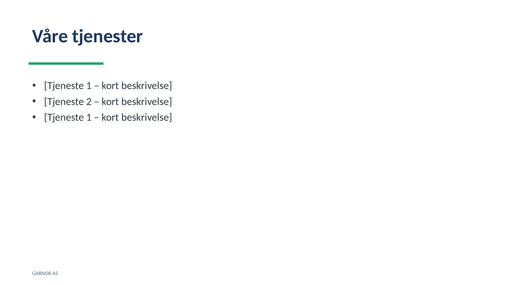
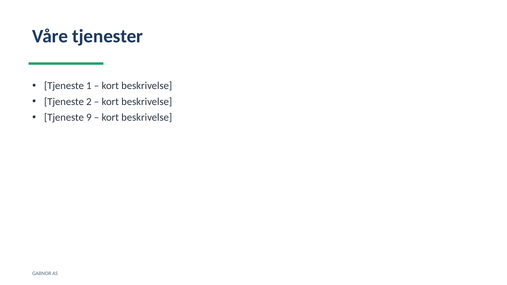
1 at (89, 118): 1 -> 9
